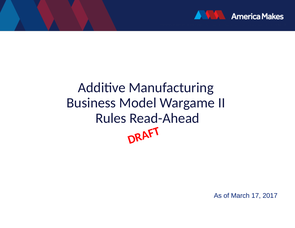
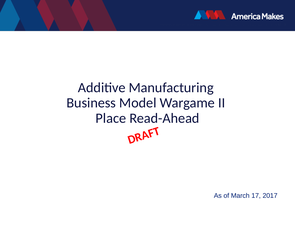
Rules: Rules -> Place
